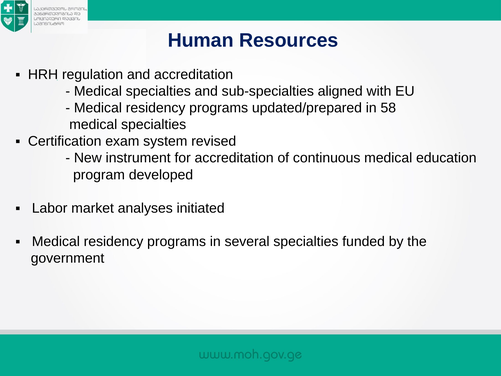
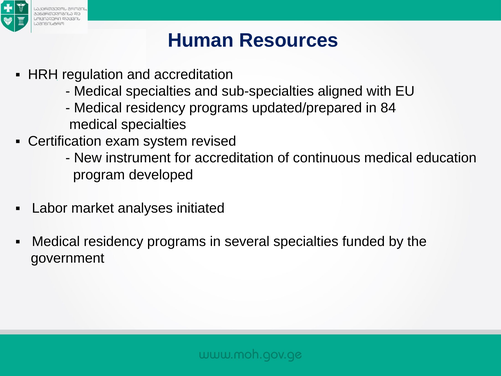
58: 58 -> 84
